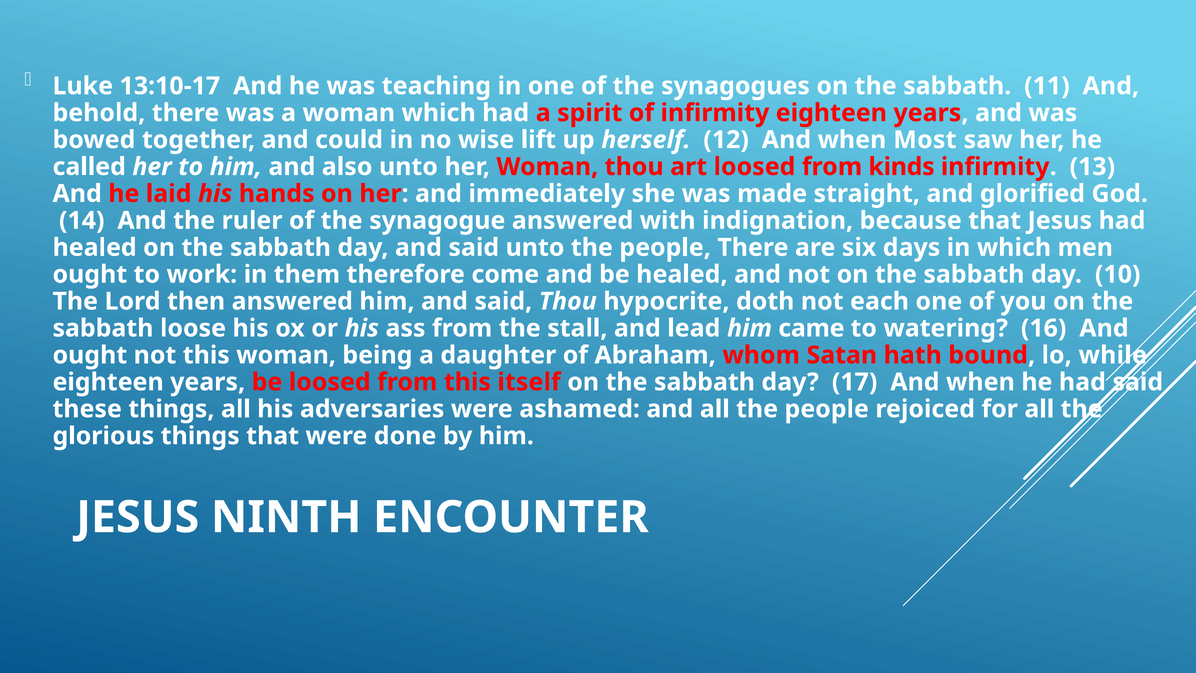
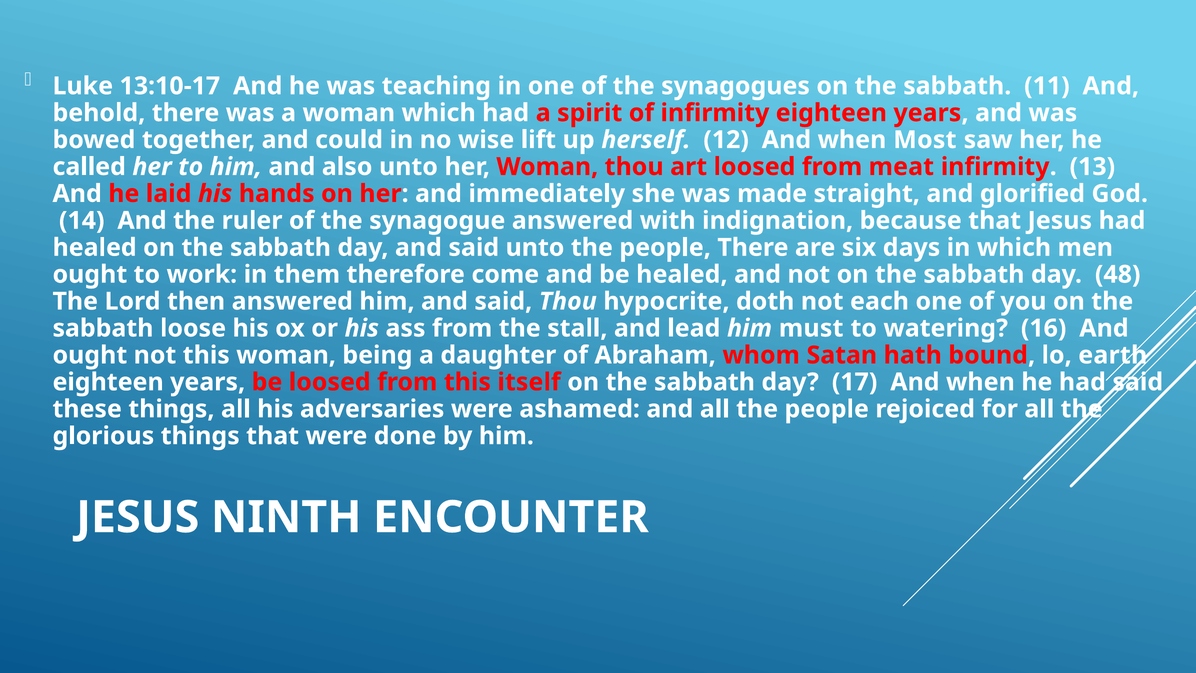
kinds: kinds -> meat
10: 10 -> 48
came: came -> must
while: while -> earth
